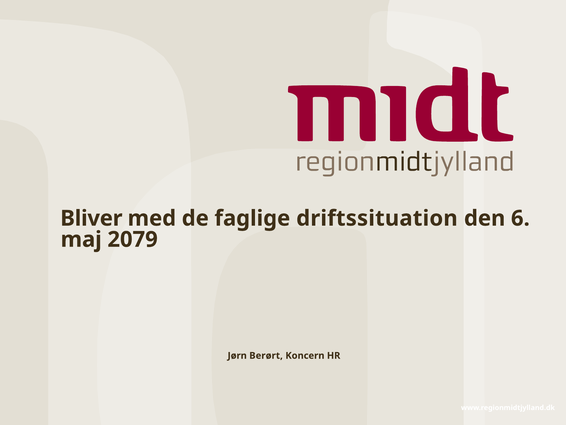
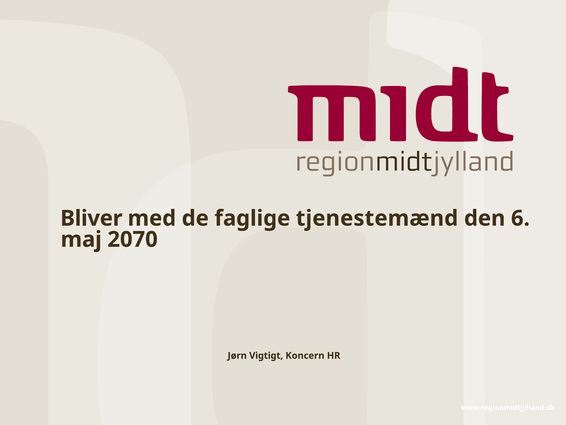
driftssituation: driftssituation -> tjenestemænd
2079: 2079 -> 2070
Berørt: Berørt -> Vigtigt
